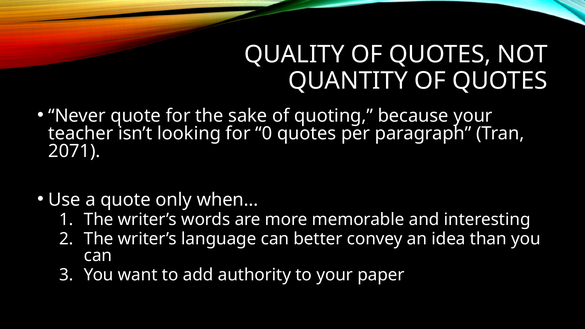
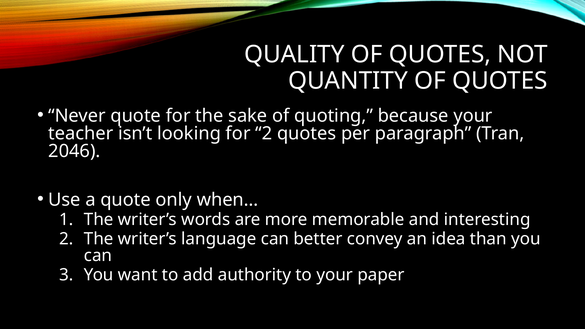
for 0: 0 -> 2
2071: 2071 -> 2046
